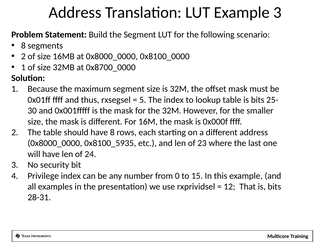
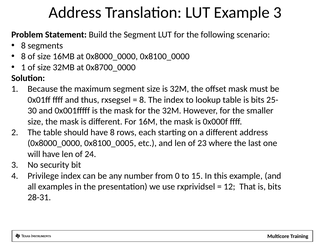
2 at (23, 56): 2 -> 8
5 at (143, 100): 5 -> 8
0x8100_5935: 0x8100_5935 -> 0x8100_0005
